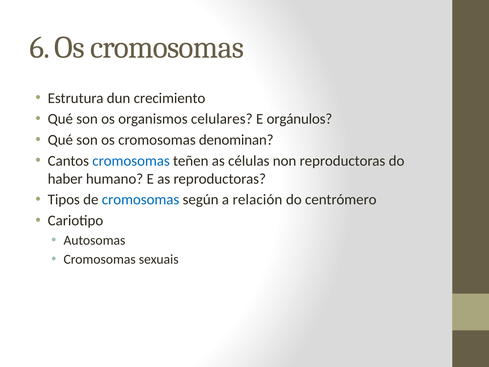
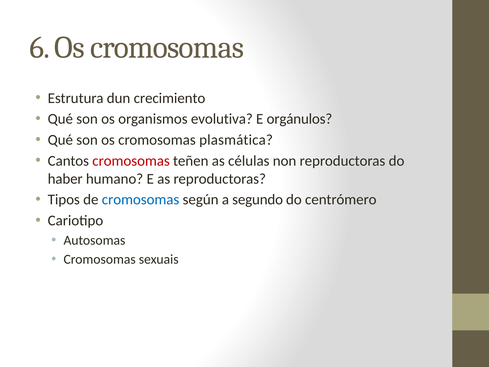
celulares: celulares -> evolutiva
denominan: denominan -> plasmática
cromosomas at (131, 161) colour: blue -> red
relación: relación -> segundo
